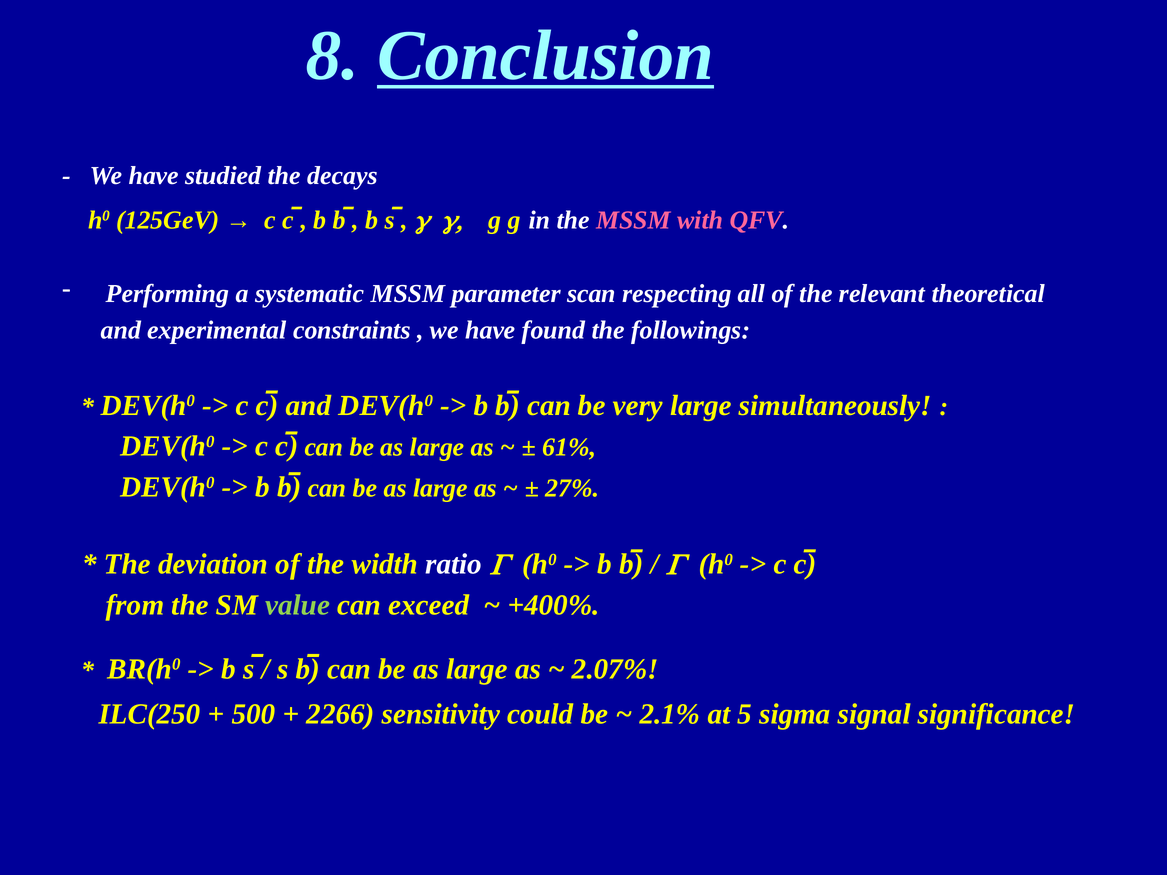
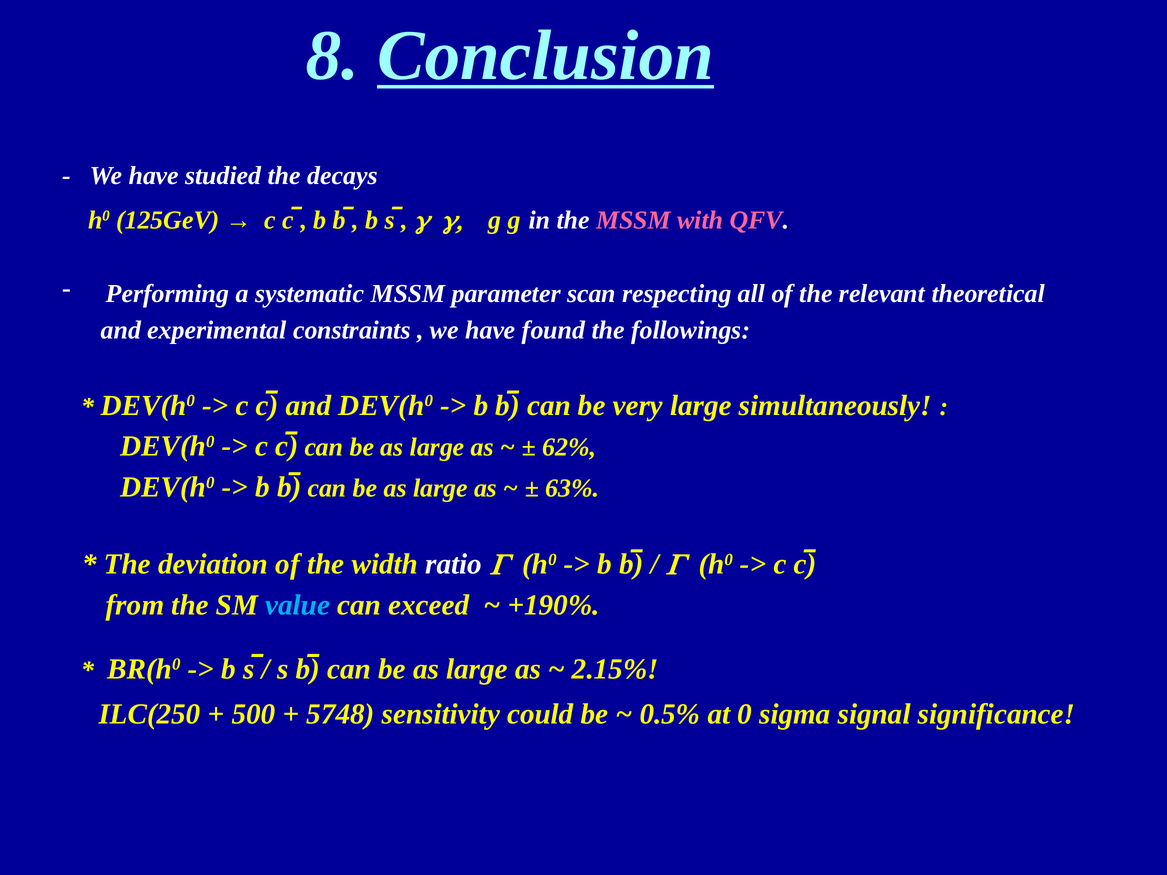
61%: 61% -> 62%
27%: 27% -> 63%
value colour: light green -> light blue
+400%: +400% -> +190%
2.07%: 2.07% -> 2.15%
2266: 2266 -> 5748
2.1%: 2.1% -> 0.5%
5: 5 -> 0
